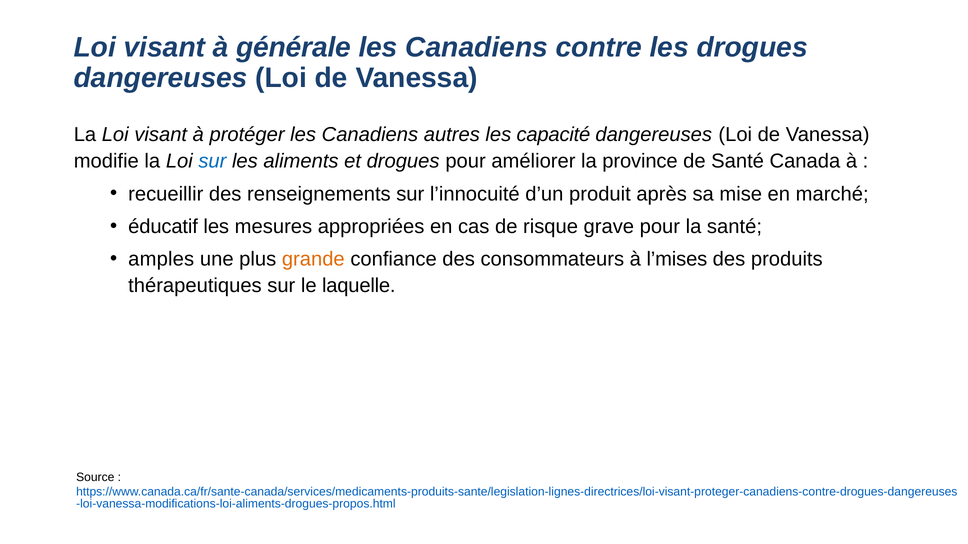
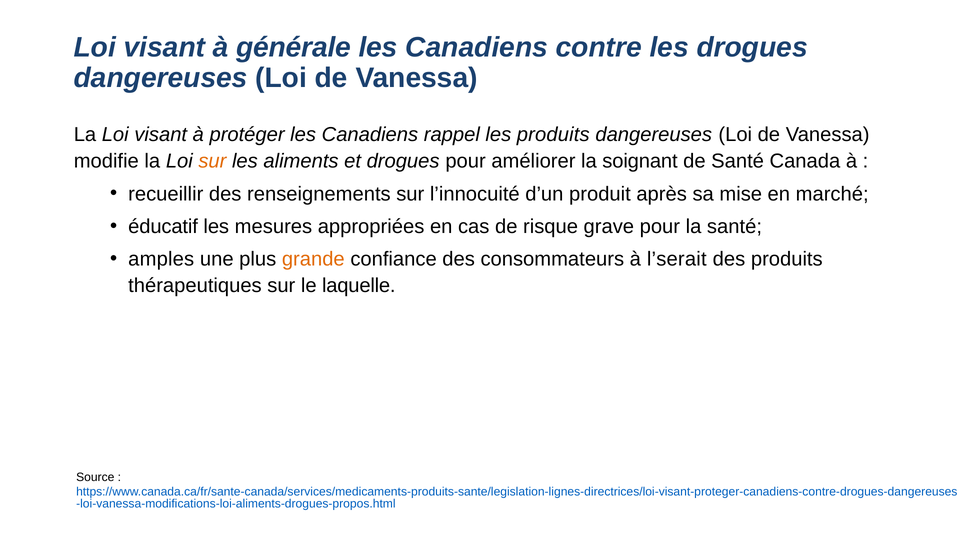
autres: autres -> rappel
les capacité: capacité -> produits
sur at (212, 161) colour: blue -> orange
province: province -> soignant
l’mises: l’mises -> l’serait
